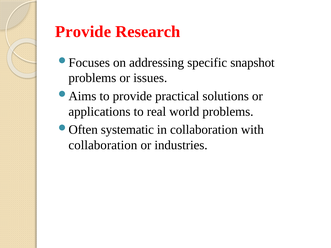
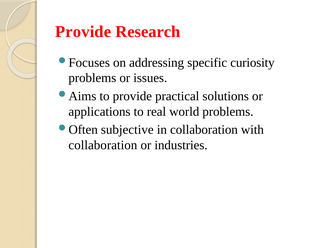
snapshot: snapshot -> curiosity
systematic: systematic -> subjective
